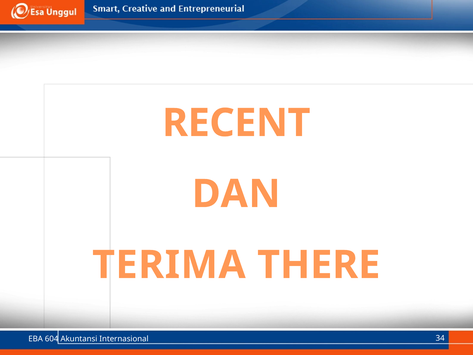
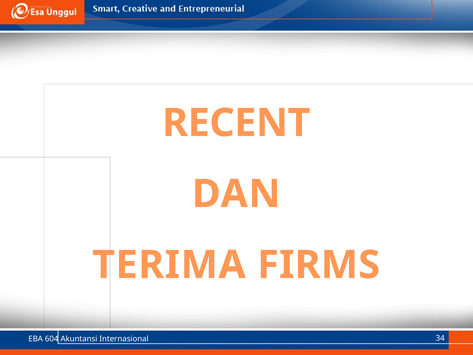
THERE: THERE -> FIRMS
